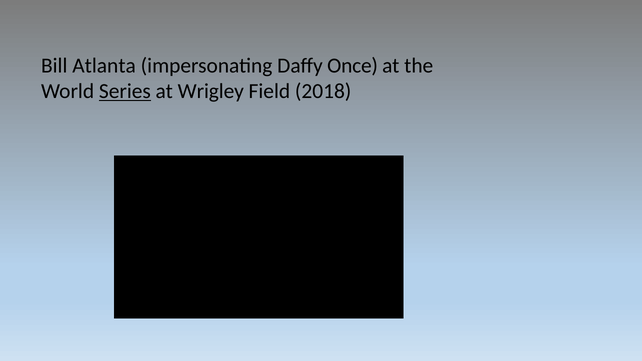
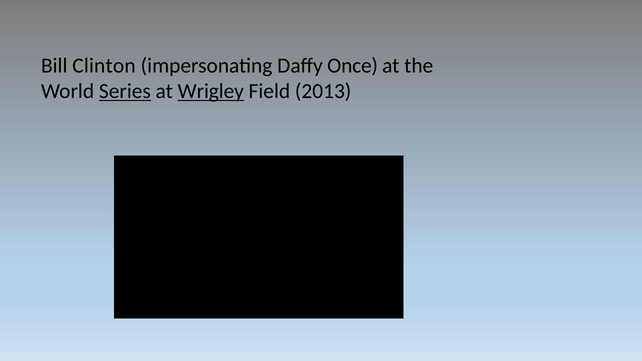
Atlanta: Atlanta -> Clinton
Wrigley underline: none -> present
2018: 2018 -> 2013
